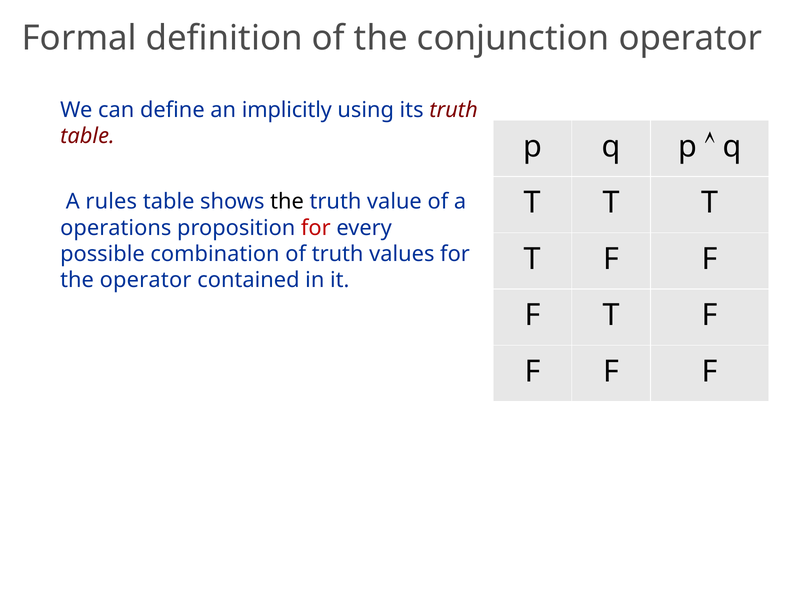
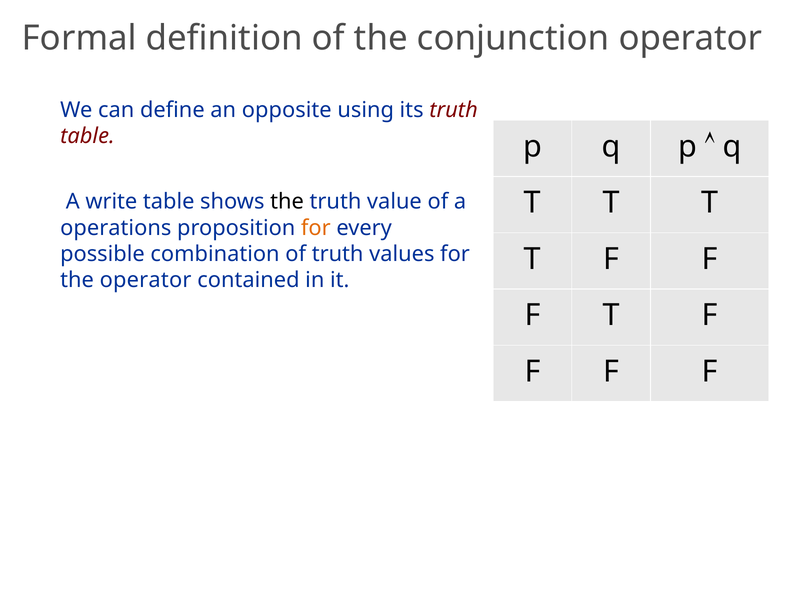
implicitly: implicitly -> opposite
rules: rules -> write
for at (316, 228) colour: red -> orange
